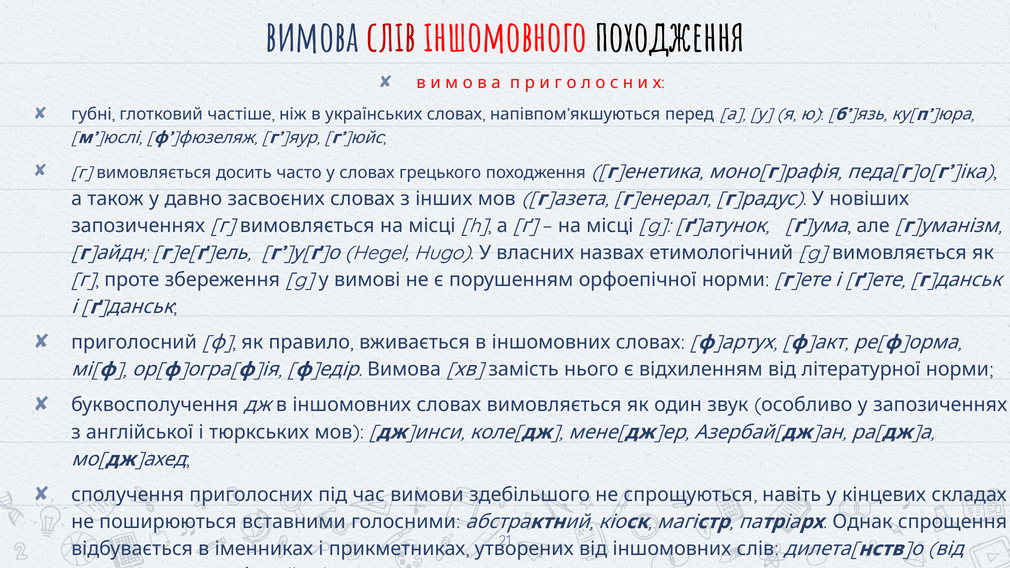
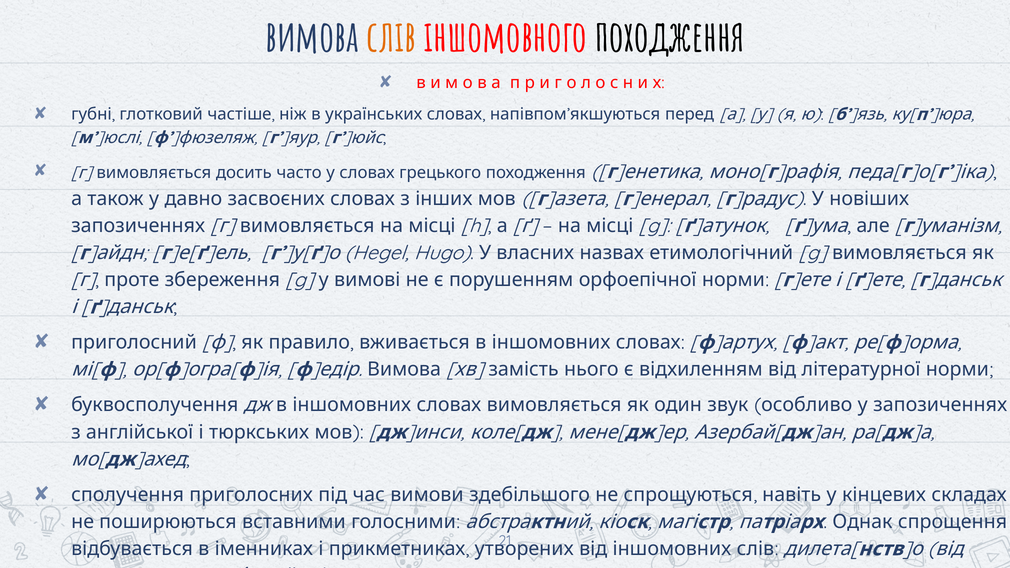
слів at (391, 38) colour: red -> orange
